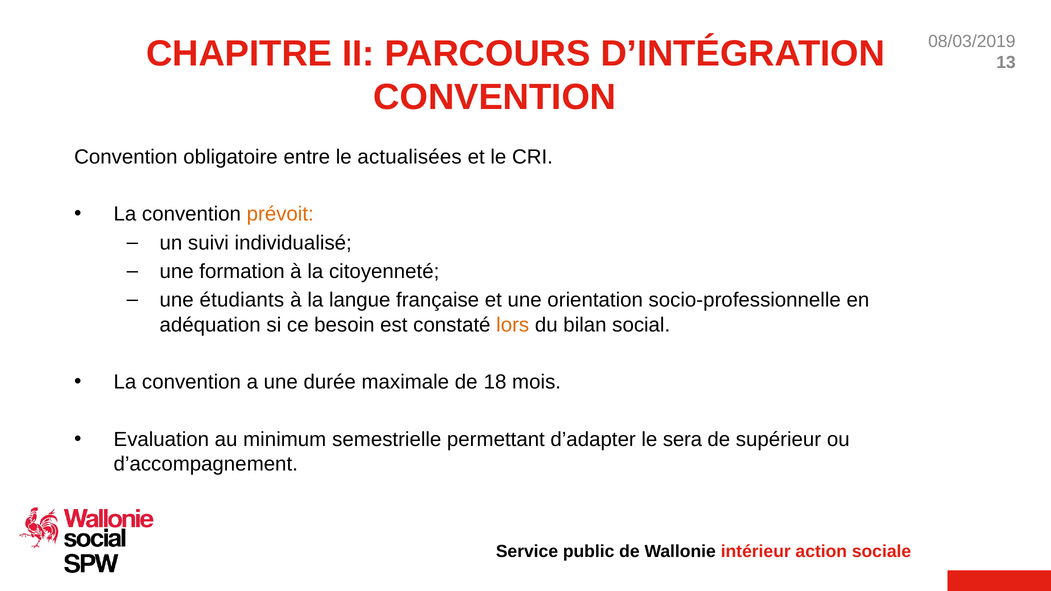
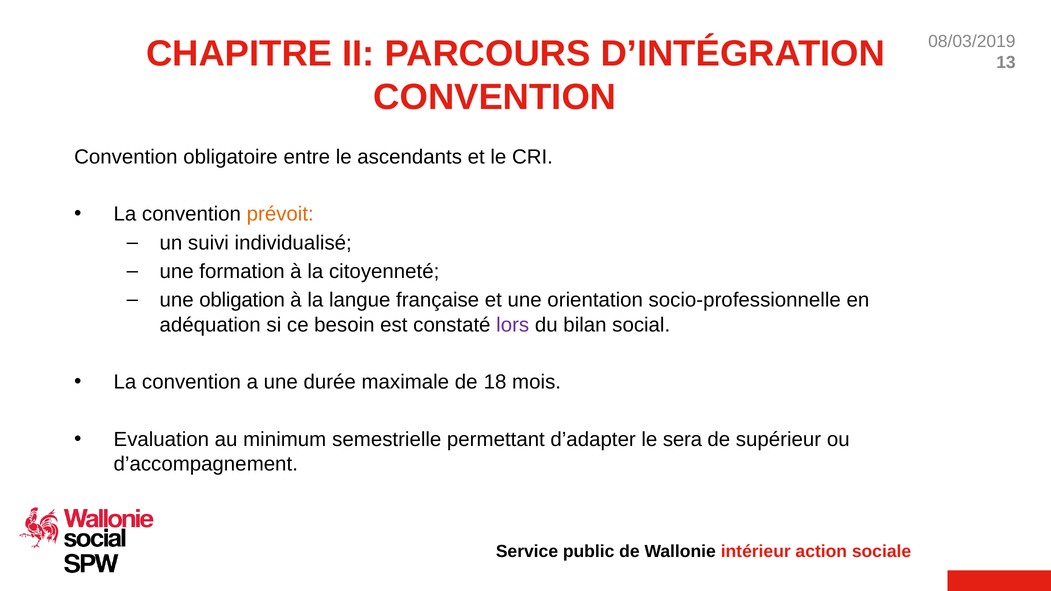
actualisées: actualisées -> ascendants
étudiants: étudiants -> obligation
lors colour: orange -> purple
